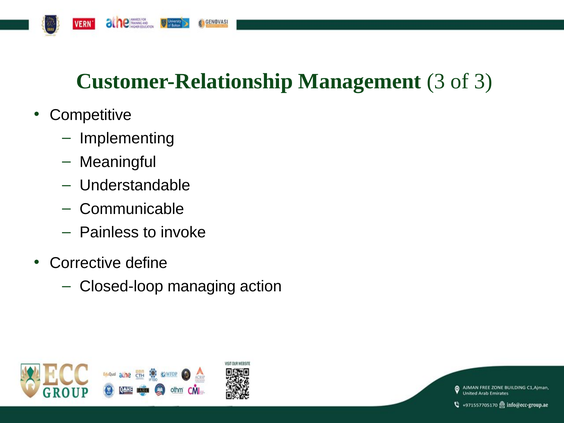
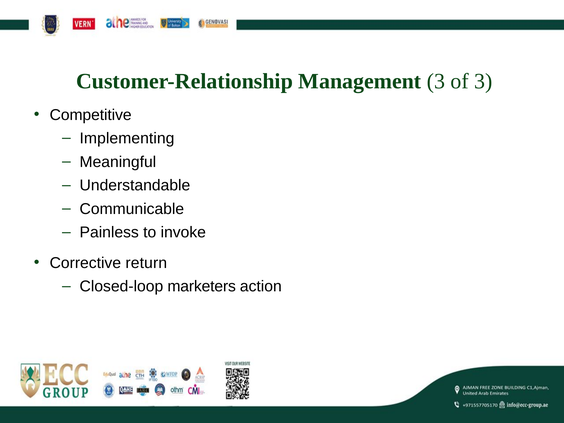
define: define -> return
managing: managing -> marketers
